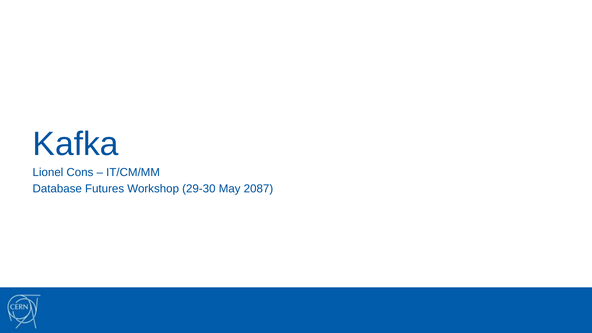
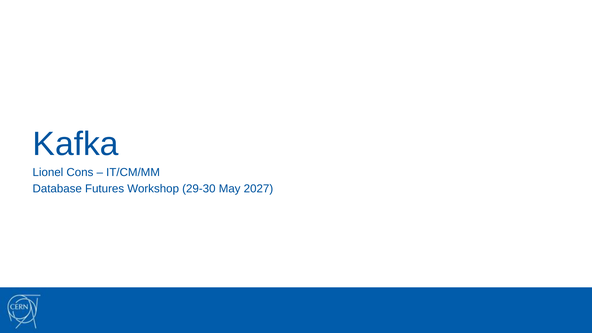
2087: 2087 -> 2027
